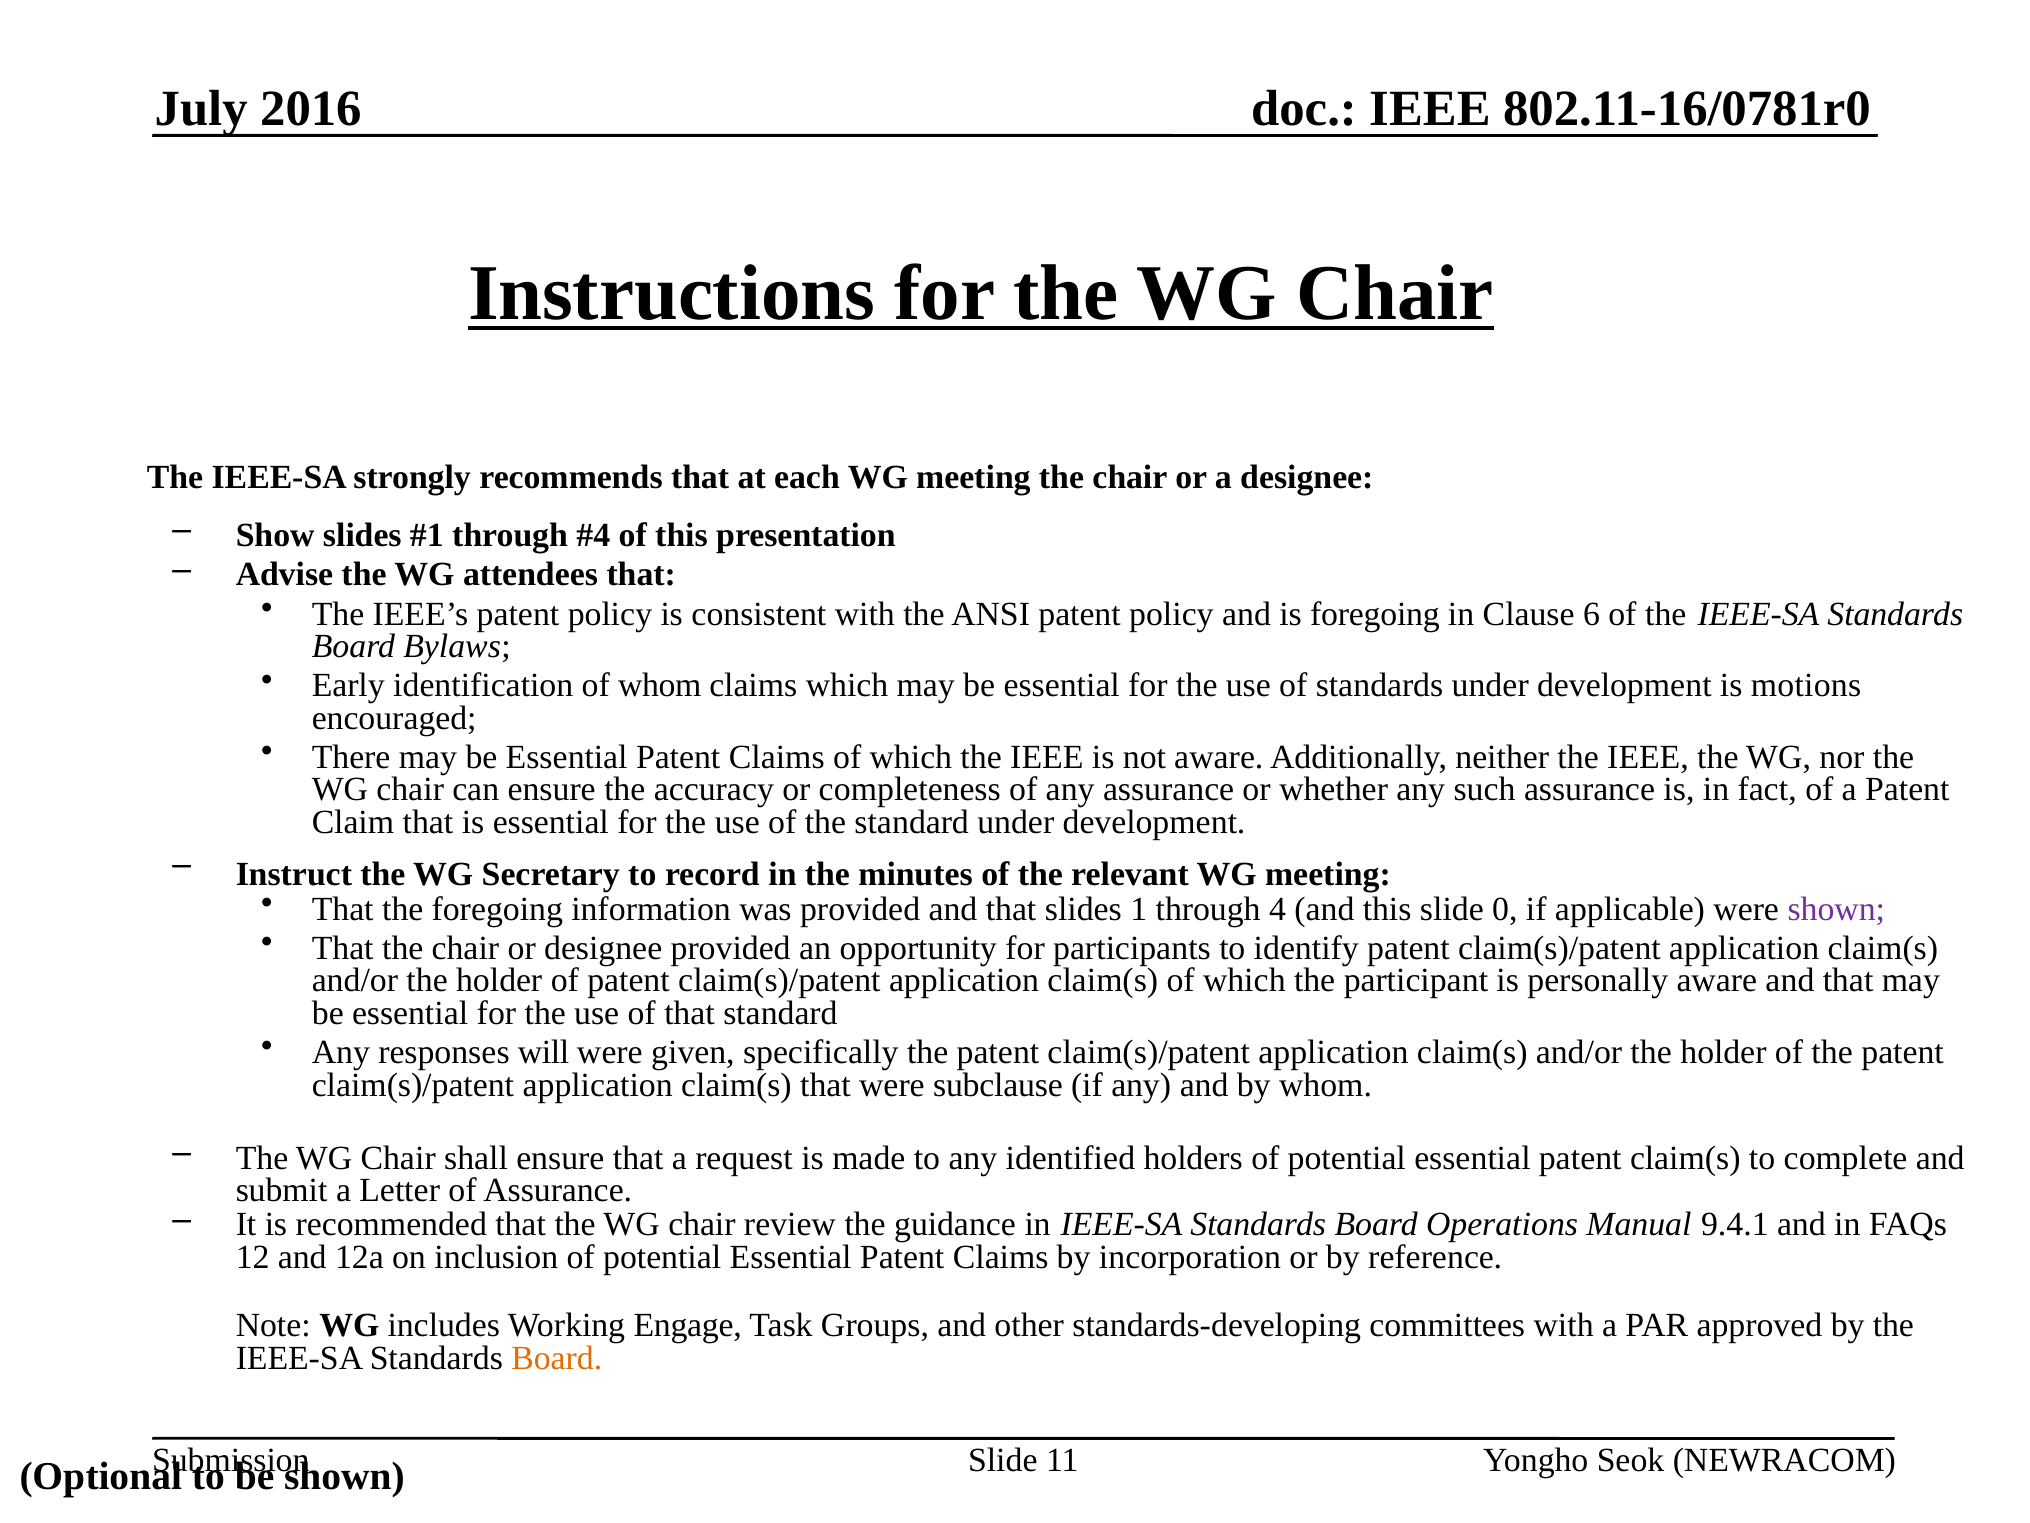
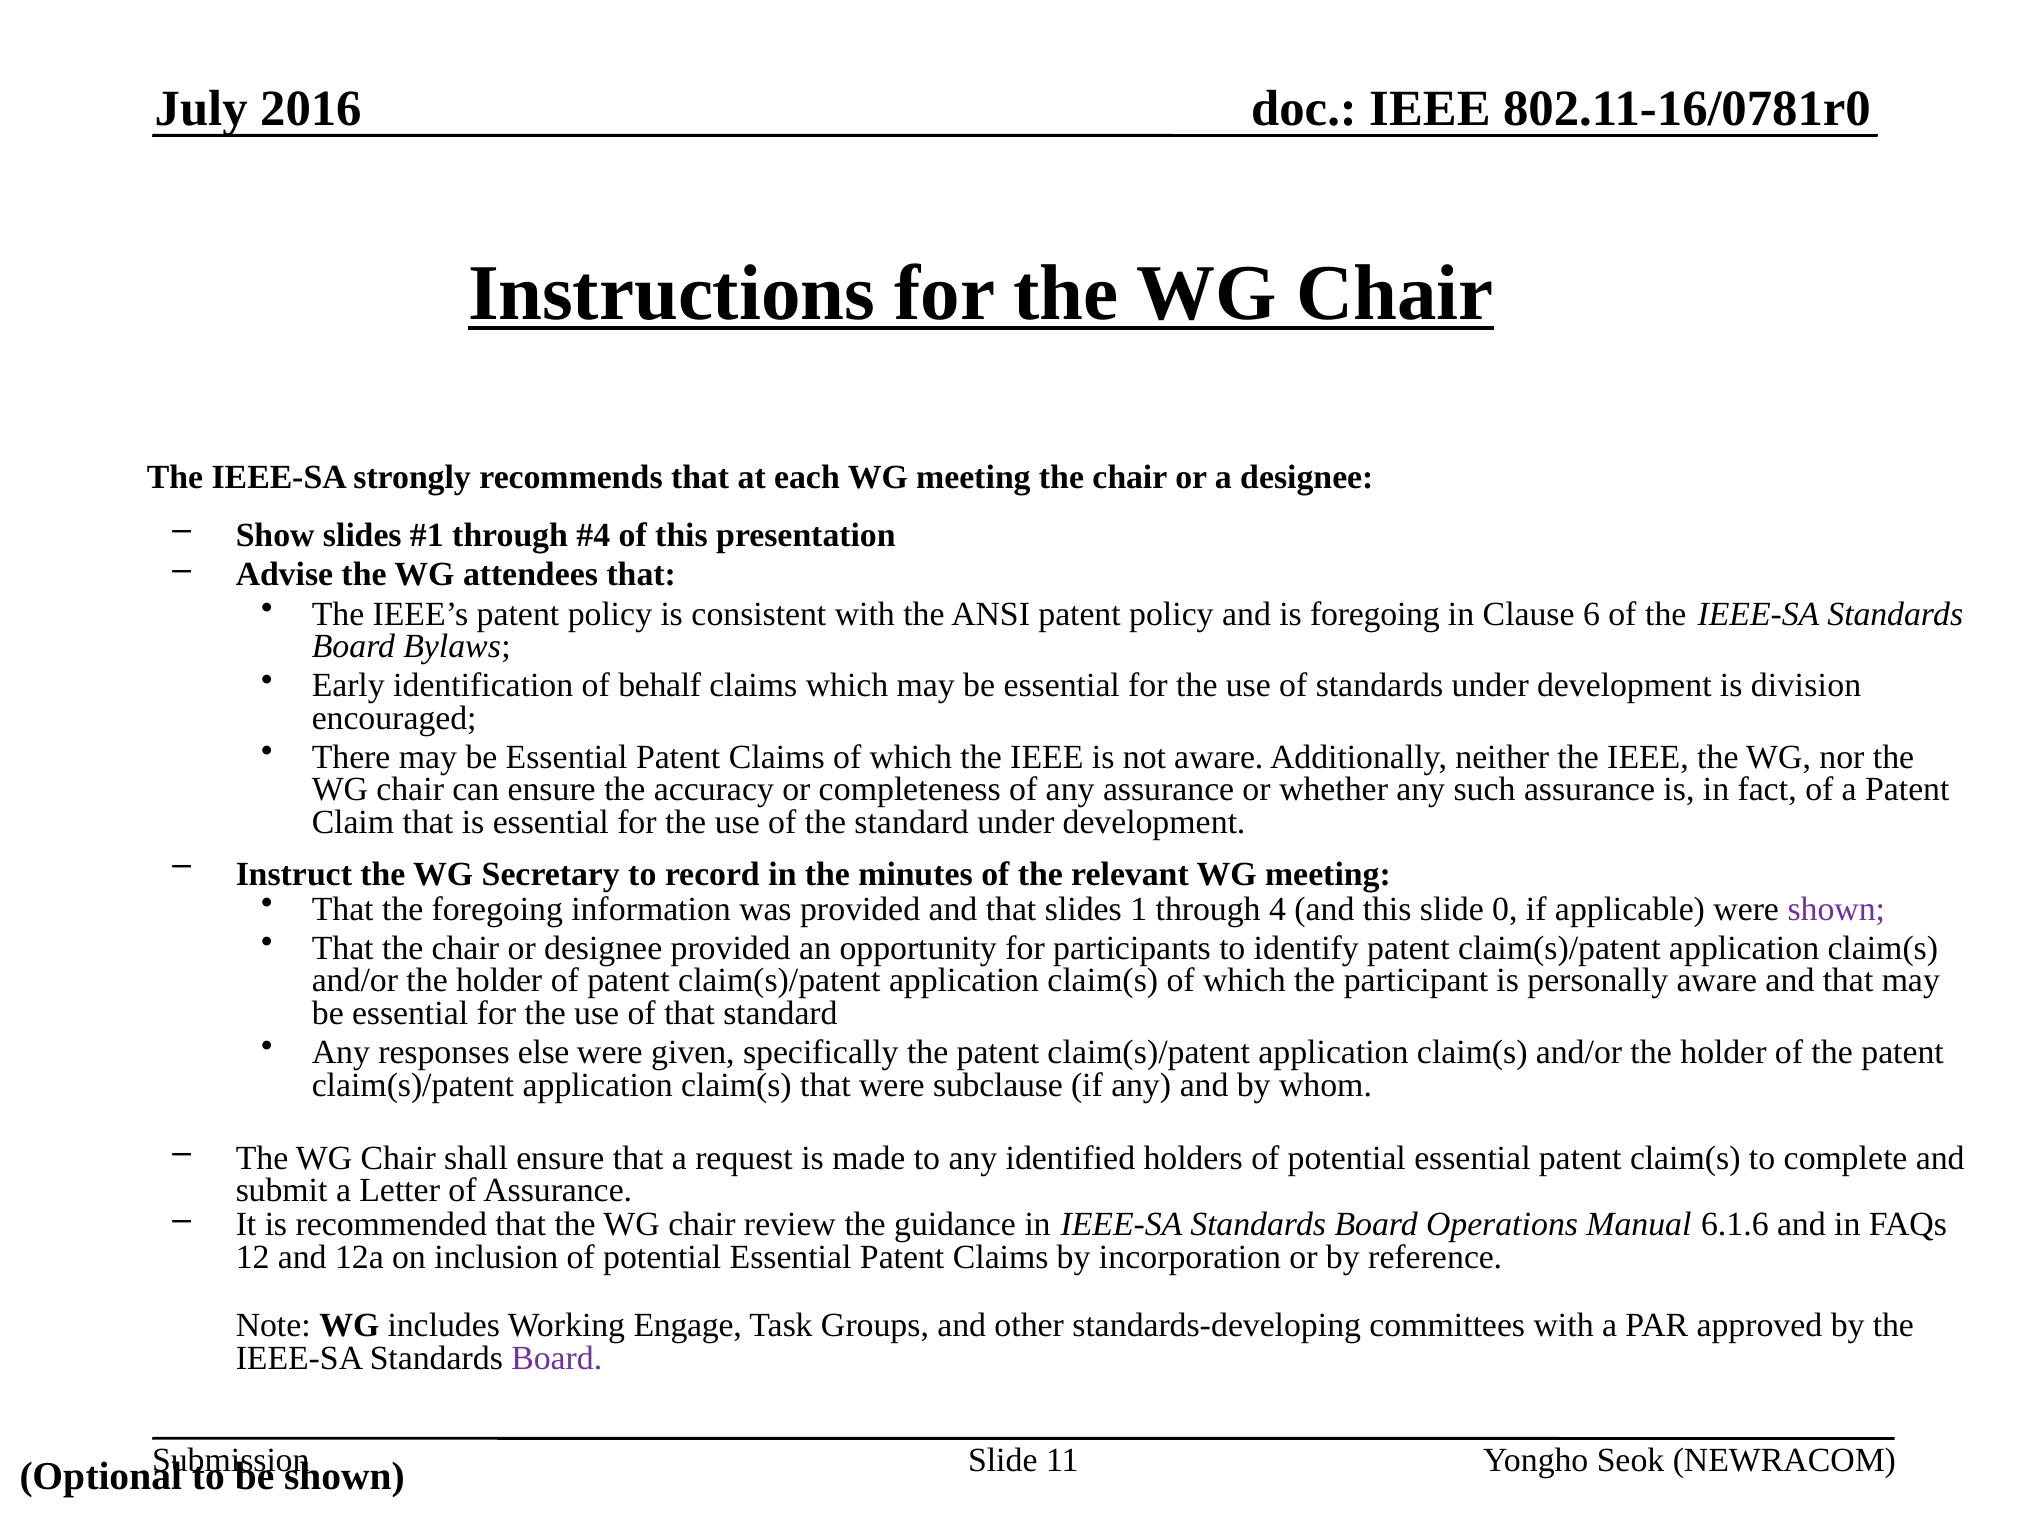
of whom: whom -> behalf
motions: motions -> division
will: will -> else
9.4.1: 9.4.1 -> 6.1.6
Board at (557, 1358) colour: orange -> purple
